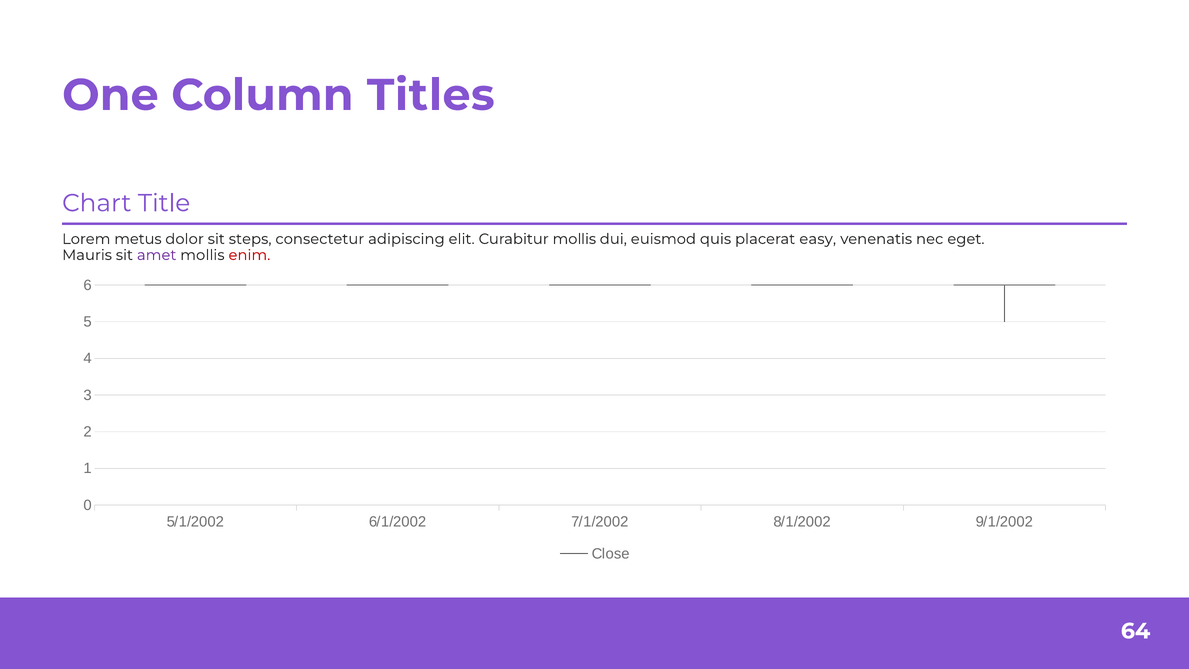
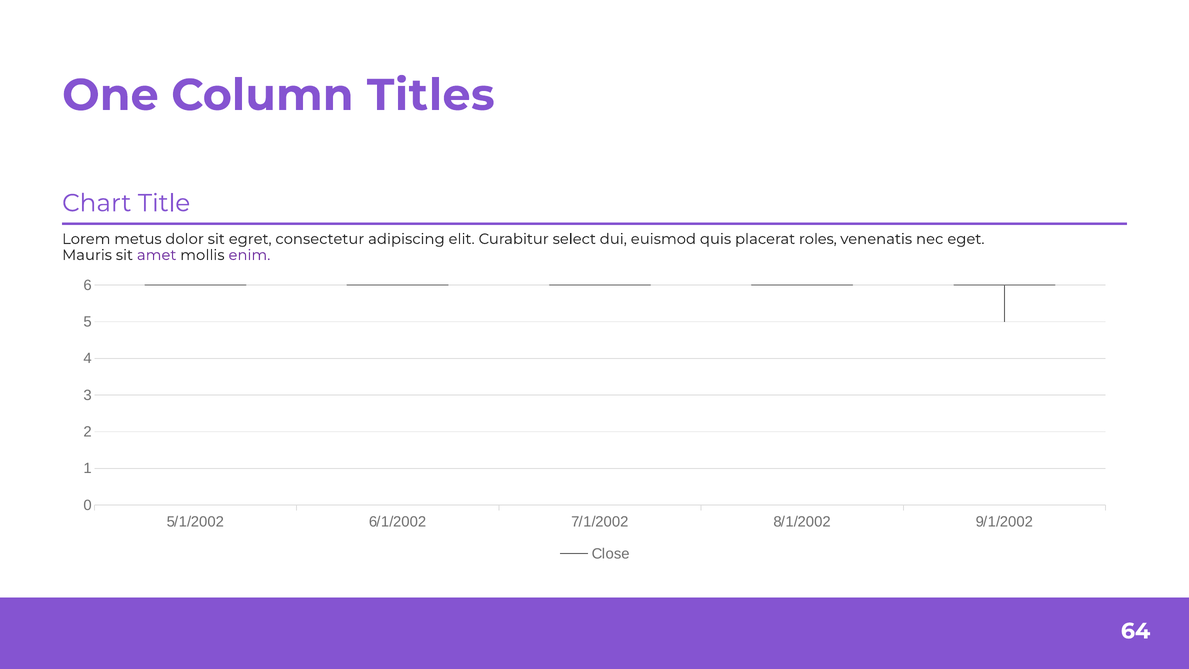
steps: steps -> egret
Curabitur mollis: mollis -> select
easy: easy -> roles
enim colour: red -> purple
